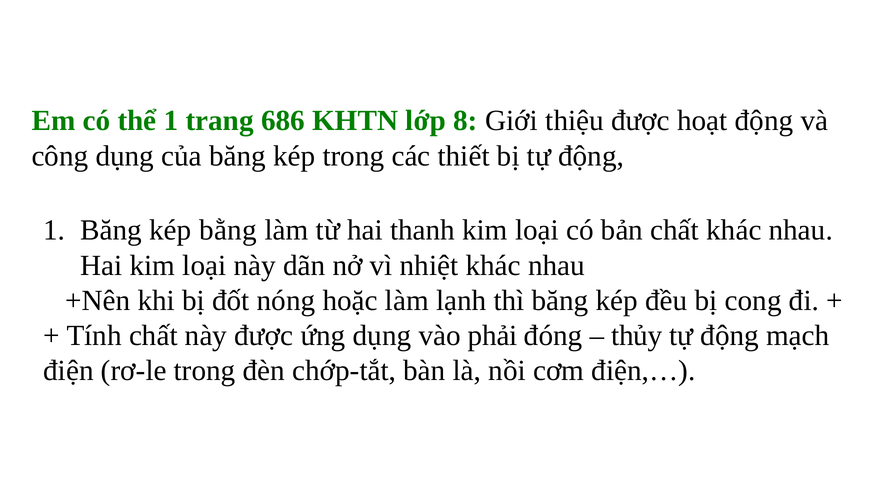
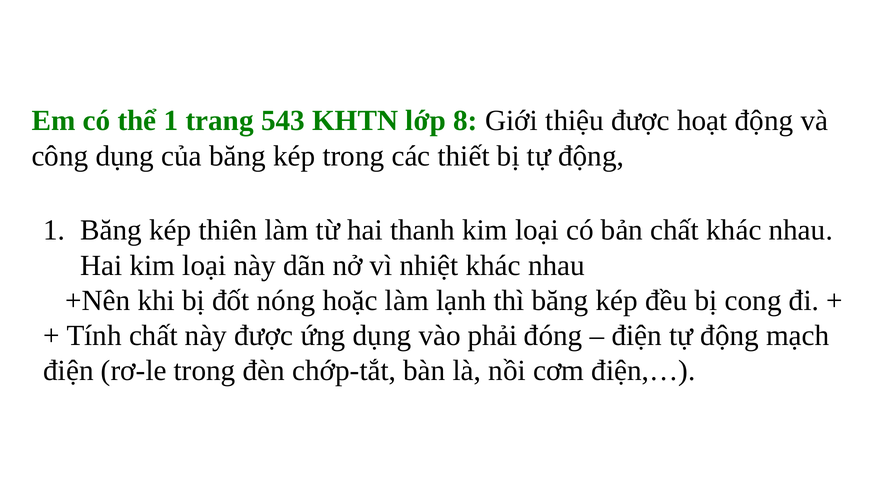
686: 686 -> 543
bằng: bằng -> thiên
thủy at (637, 335): thủy -> điện
